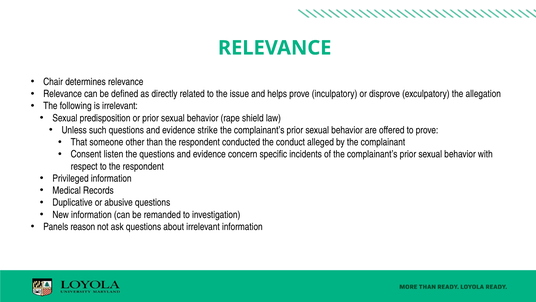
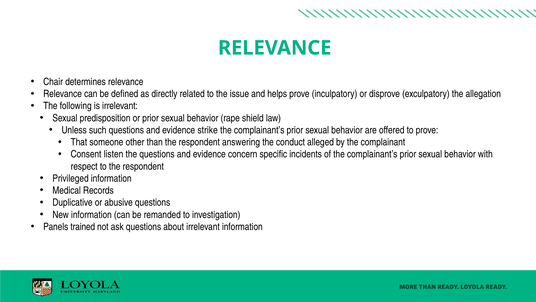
conducted: conducted -> answering
reason: reason -> trained
